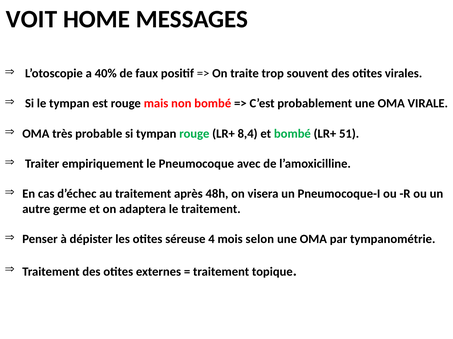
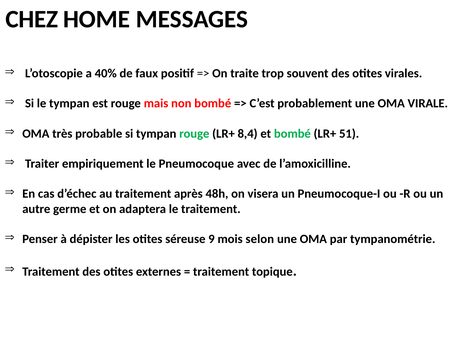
VOIT: VOIT -> CHEZ
4: 4 -> 9
